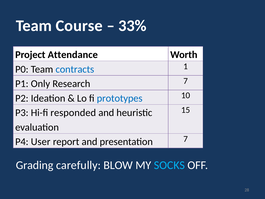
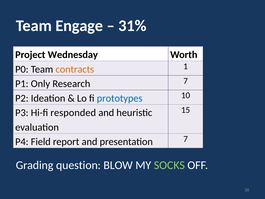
Course: Course -> Engage
33%: 33% -> 31%
Attendance: Attendance -> Wednesday
contracts colour: blue -> orange
User: User -> Field
carefully: carefully -> question
SOCKS colour: light blue -> light green
